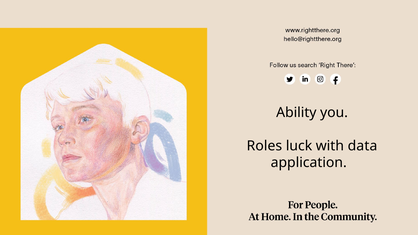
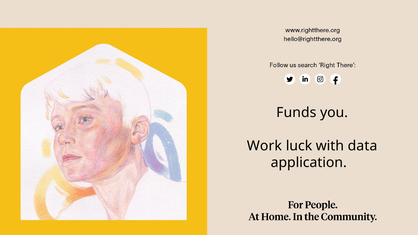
Ability: Ability -> Funds
Roles: Roles -> Work
